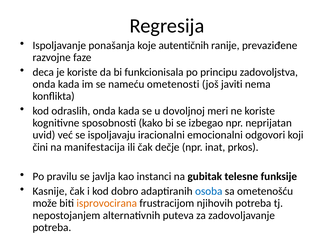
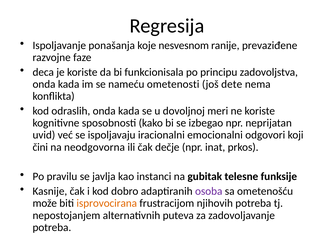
autentičnih: autentičnih -> nesvesnom
javiti: javiti -> dete
manifestacija: manifestacija -> neodgovorna
osoba colour: blue -> purple
